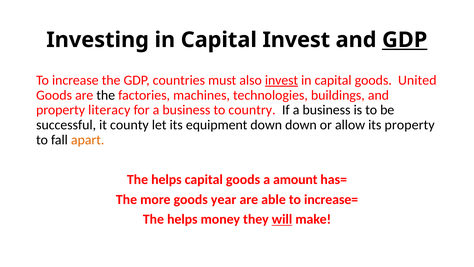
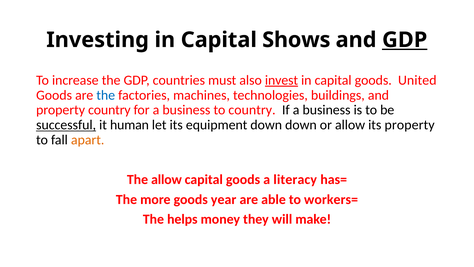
Capital Invest: Invest -> Shows
the at (106, 95) colour: black -> blue
property literacy: literacy -> country
successful underline: none -> present
county: county -> human
helps at (166, 179): helps -> allow
amount: amount -> literacy
increase=: increase= -> workers=
will underline: present -> none
